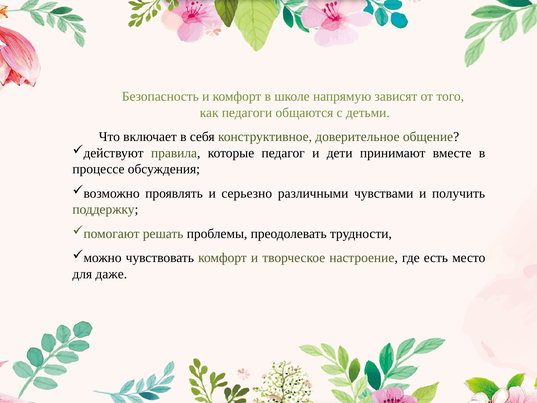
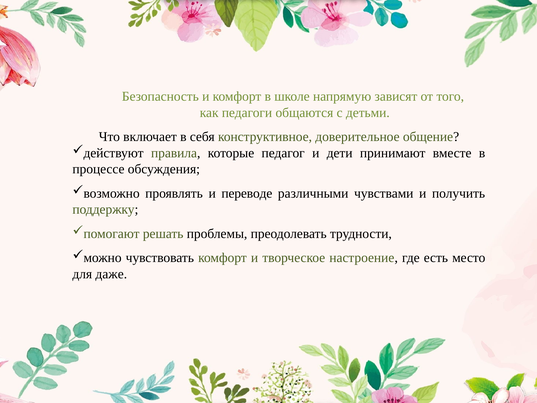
серьезно: серьезно -> переводе
